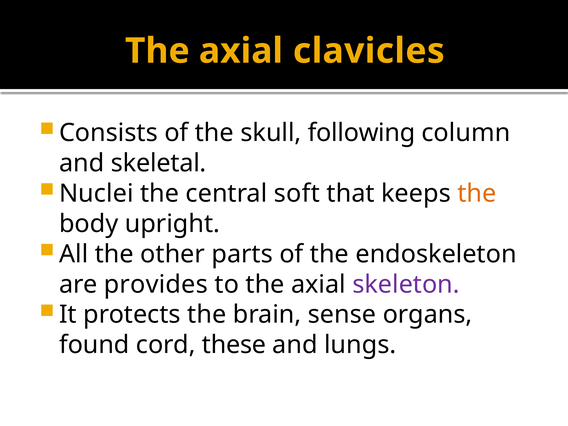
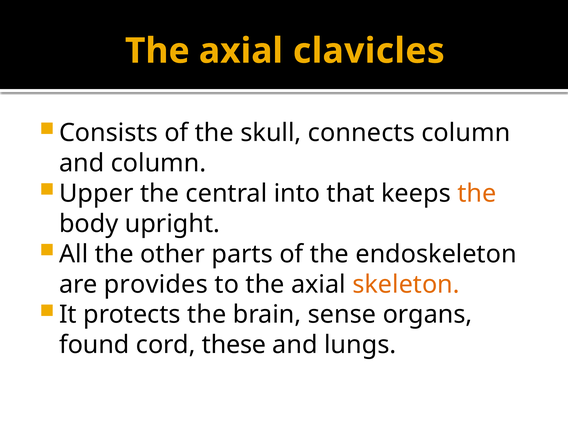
following: following -> connects
and skeletal: skeletal -> column
Nuclei: Nuclei -> Upper
soft: soft -> into
skeleton colour: purple -> orange
